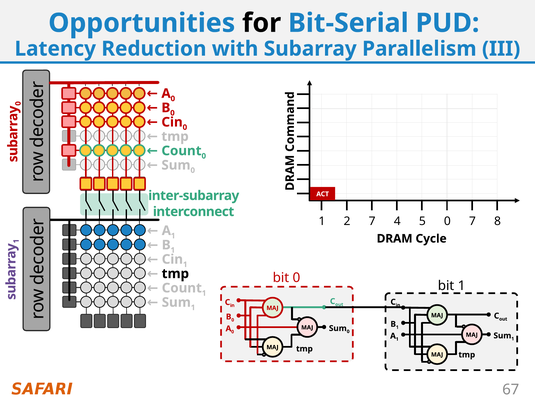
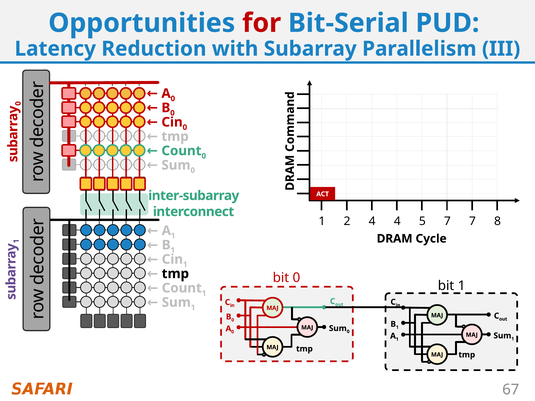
for colour: black -> red
2 7: 7 -> 4
5 0: 0 -> 7
